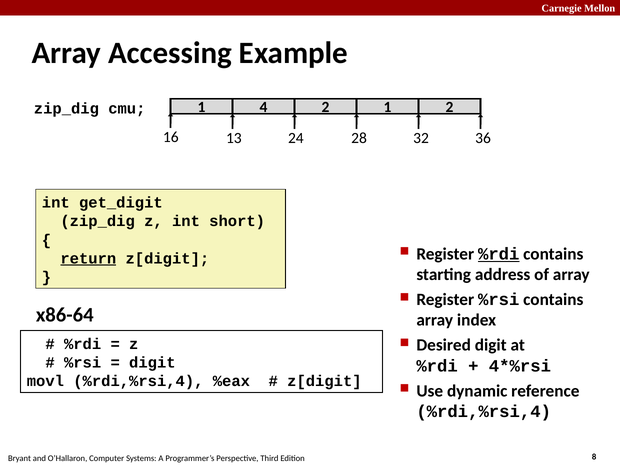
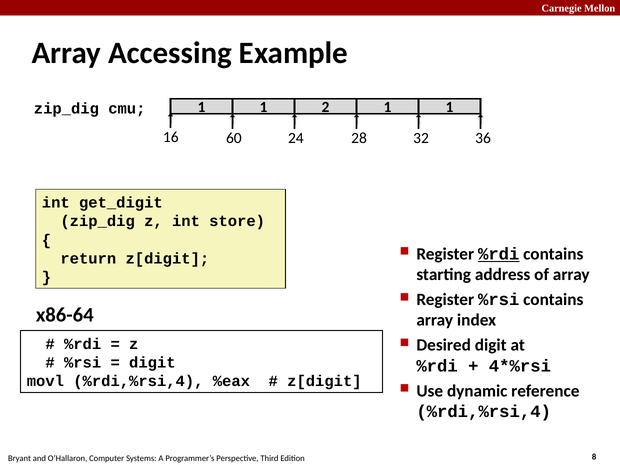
cmu 1 4: 4 -> 1
2 1 2: 2 -> 1
13: 13 -> 60
short: short -> store
return underline: present -> none
